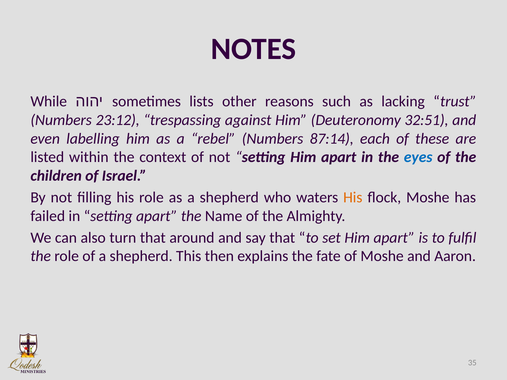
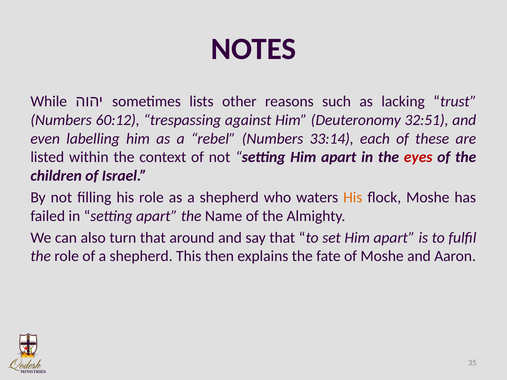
23:12: 23:12 -> 60:12
87:14: 87:14 -> 33:14
eyes colour: blue -> red
